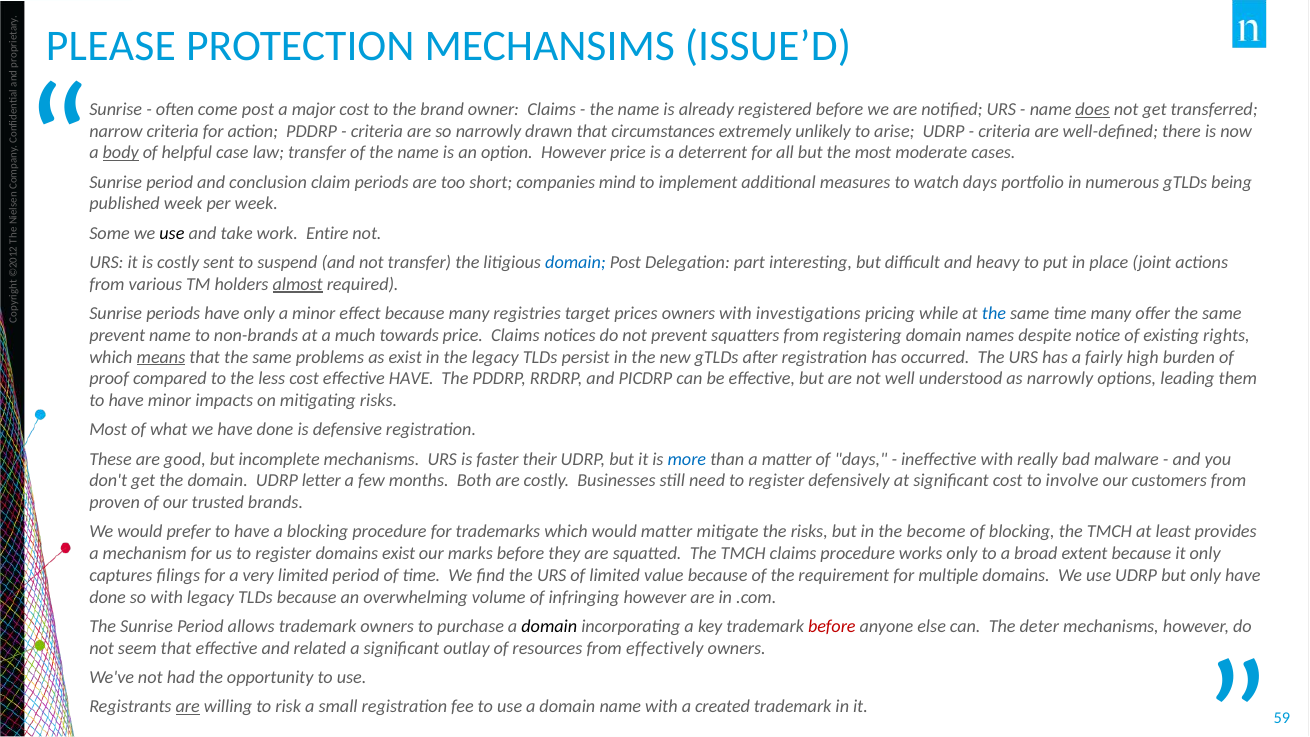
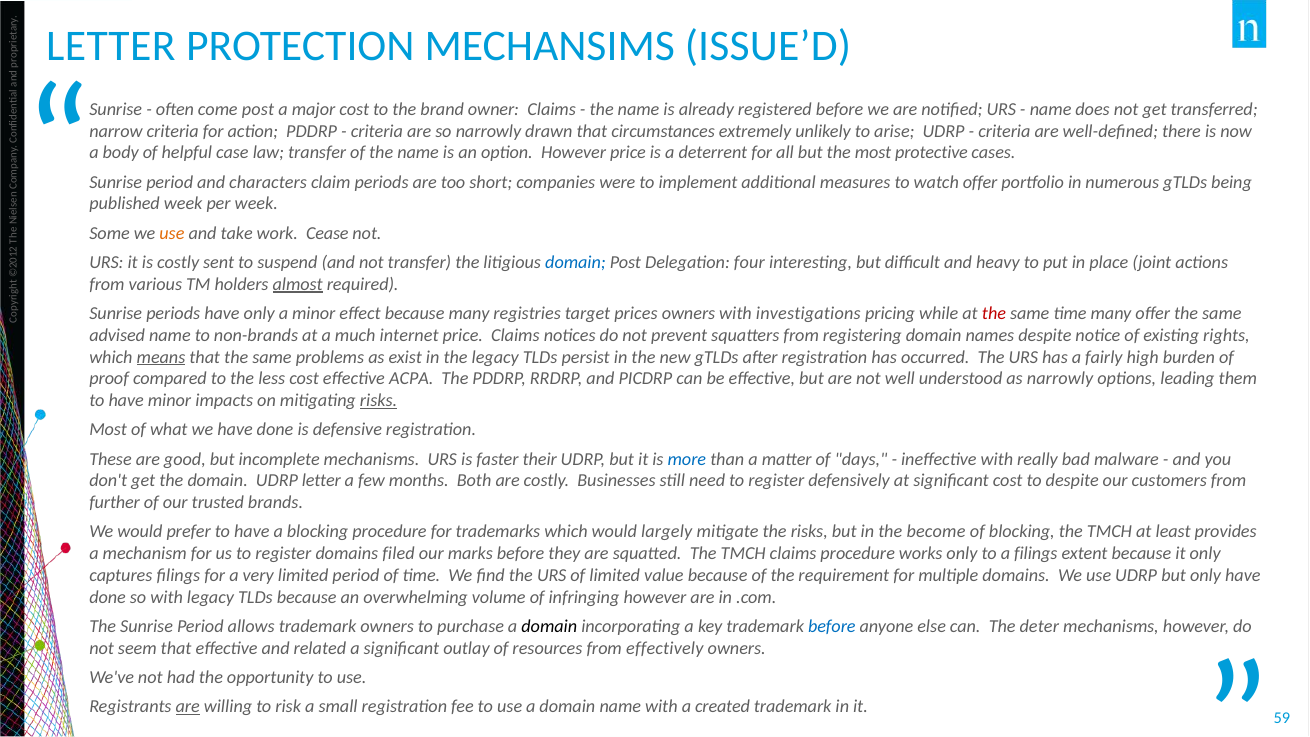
PLEASE at (111, 46): PLEASE -> LETTER
does underline: present -> none
body underline: present -> none
moderate: moderate -> protective
conclusion: conclusion -> characters
mind: mind -> were
watch days: days -> offer
use at (172, 233) colour: black -> orange
Entire: Entire -> Cease
part: part -> four
the at (994, 313) colour: blue -> red
prevent at (117, 335): prevent -> advised
towards: towards -> internet
effective HAVE: HAVE -> ACPA
risks at (379, 401) underline: none -> present
to involve: involve -> despite
proven: proven -> further
would matter: matter -> largely
domains exist: exist -> filed
a broad: broad -> filings
before at (832, 627) colour: red -> blue
